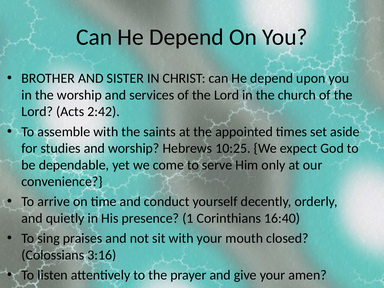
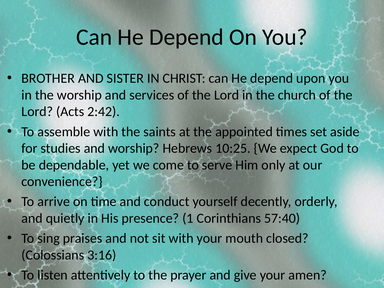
16:40: 16:40 -> 57:40
